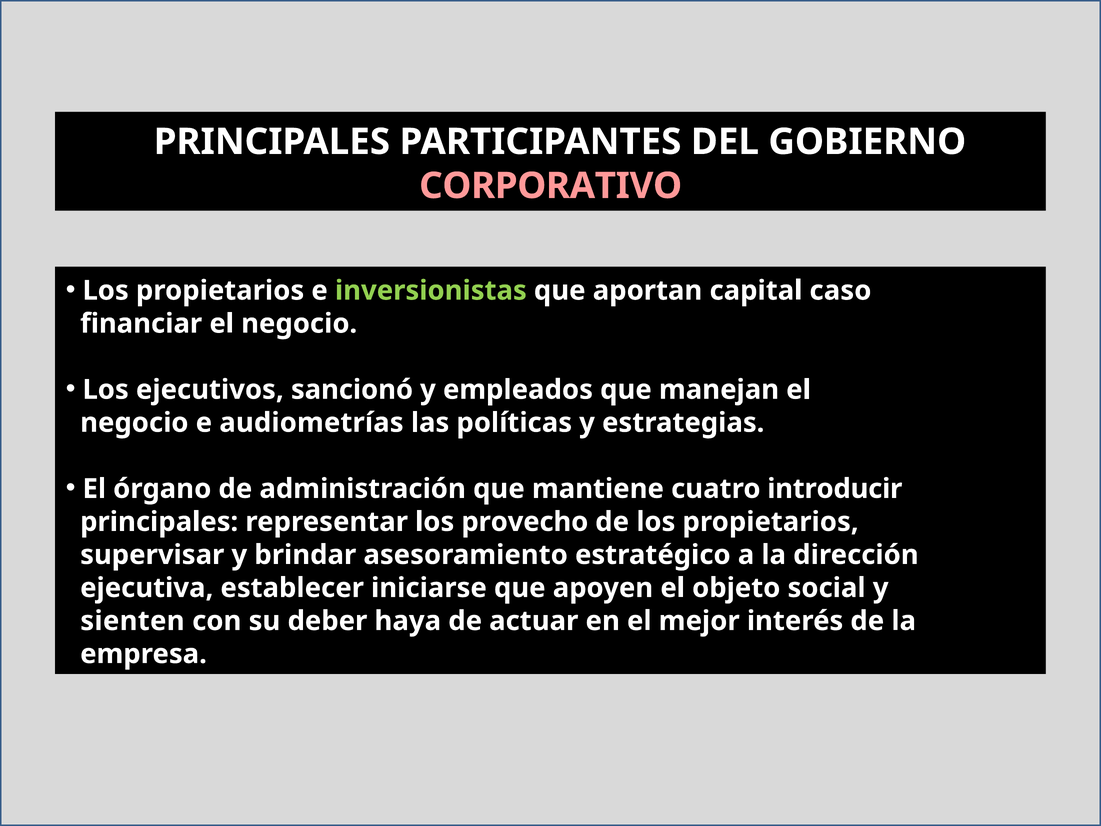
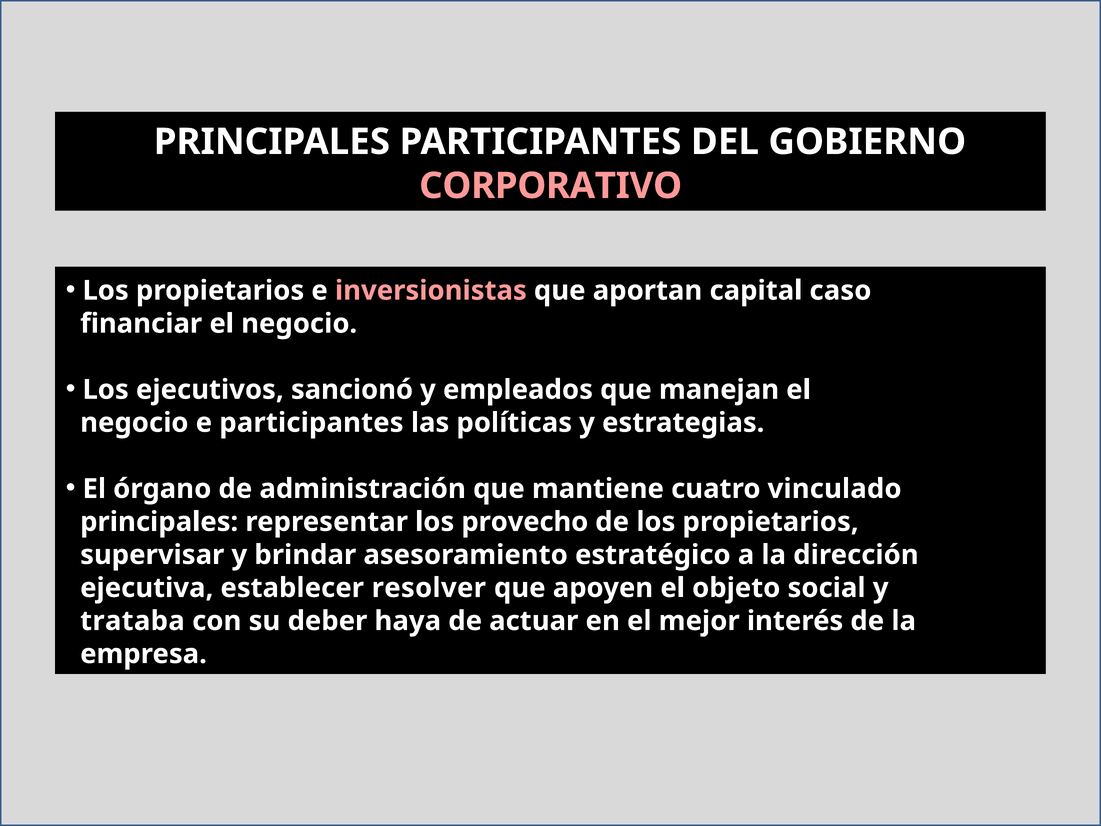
inversionistas colour: light green -> pink
e audiometrías: audiometrías -> participantes
introducir: introducir -> vinculado
iniciarse: iniciarse -> resolver
sienten: sienten -> trataba
